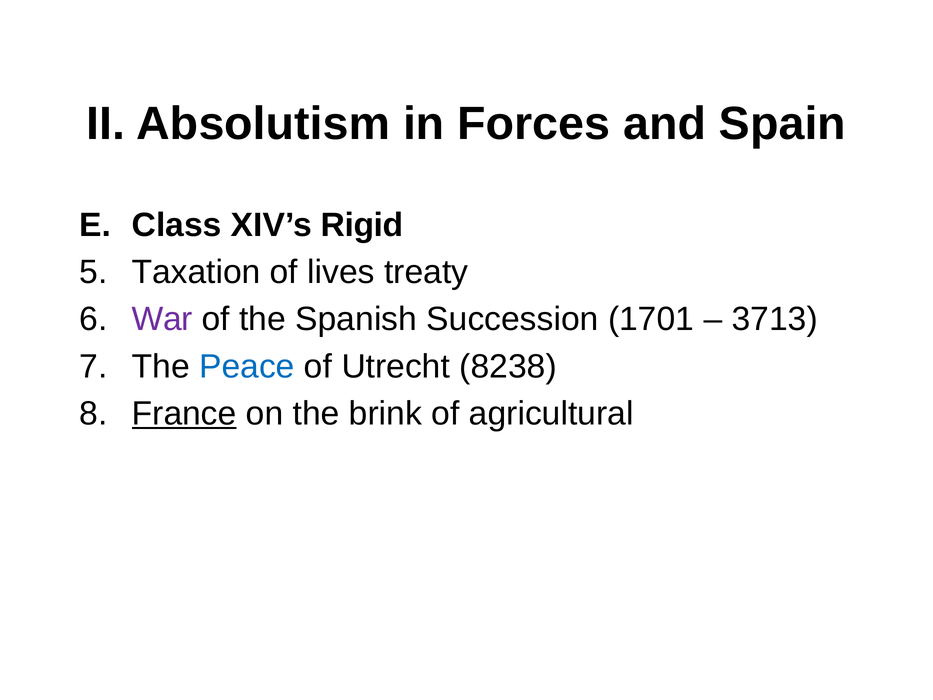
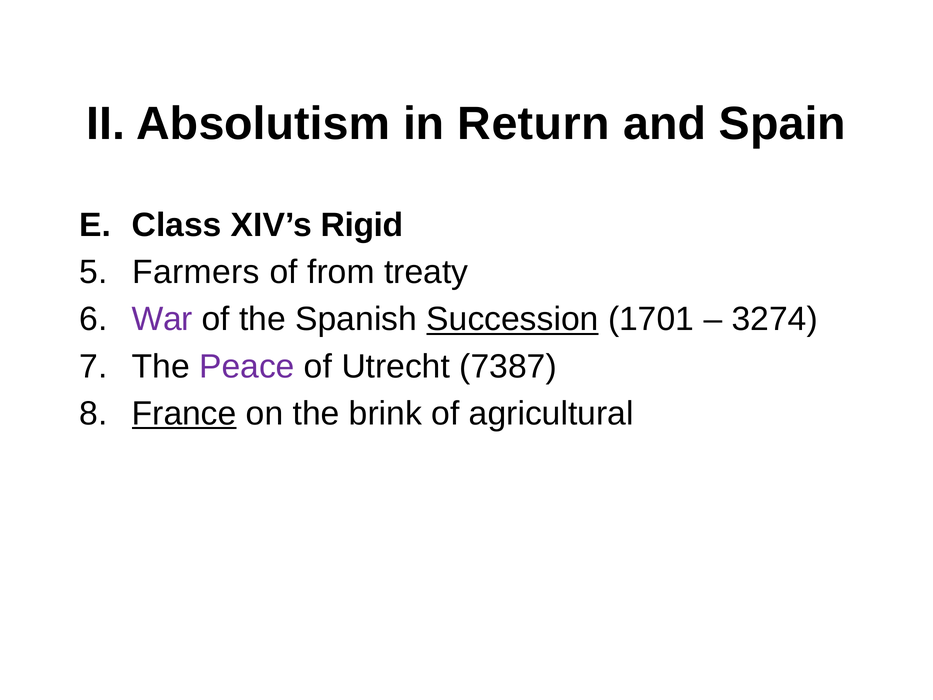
Forces: Forces -> Return
Taxation: Taxation -> Farmers
lives: lives -> from
Succession underline: none -> present
3713: 3713 -> 3274
Peace colour: blue -> purple
8238: 8238 -> 7387
